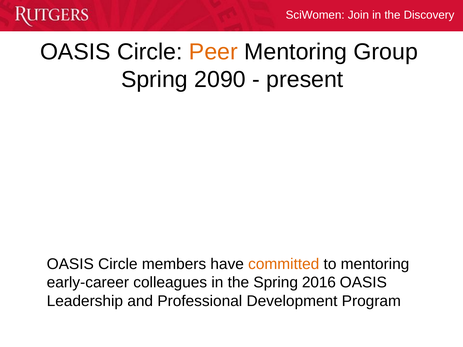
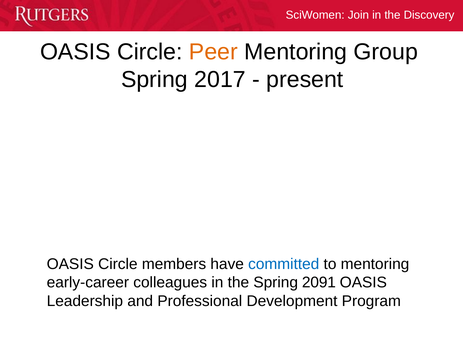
2090: 2090 -> 2017
committed colour: orange -> blue
2016: 2016 -> 2091
